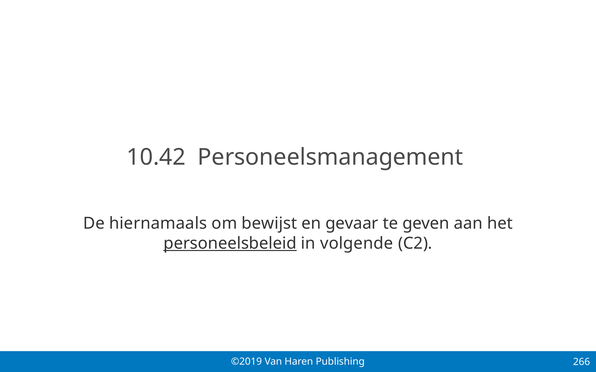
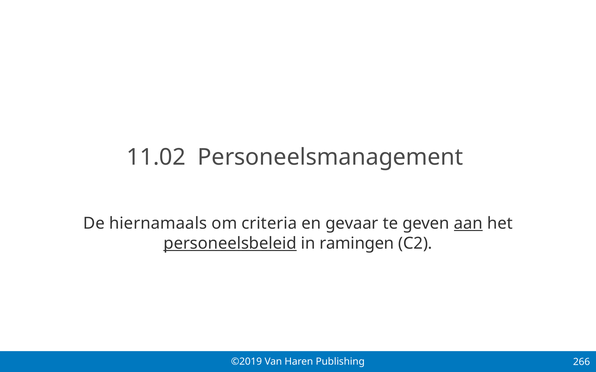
10.42: 10.42 -> 11.02
bewijst: bewijst -> criteria
aan underline: none -> present
volgende: volgende -> ramingen
